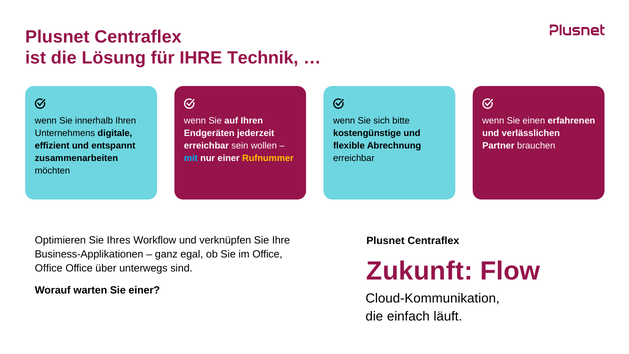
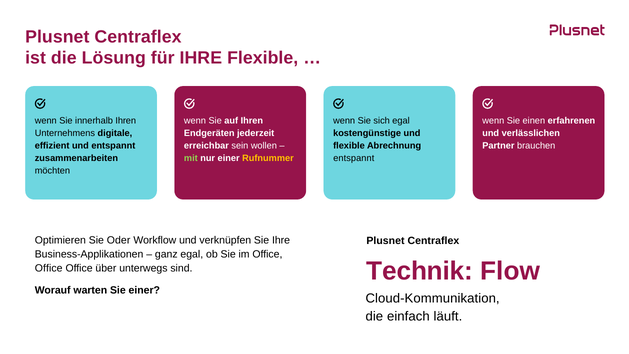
IHRE Technik: Technik -> Flexible
sich bitte: bitte -> egal
mit colour: light blue -> light green
erreichbar at (354, 158): erreichbar -> entspannt
Ihres: Ihres -> Oder
Zukunft: Zukunft -> Technik
